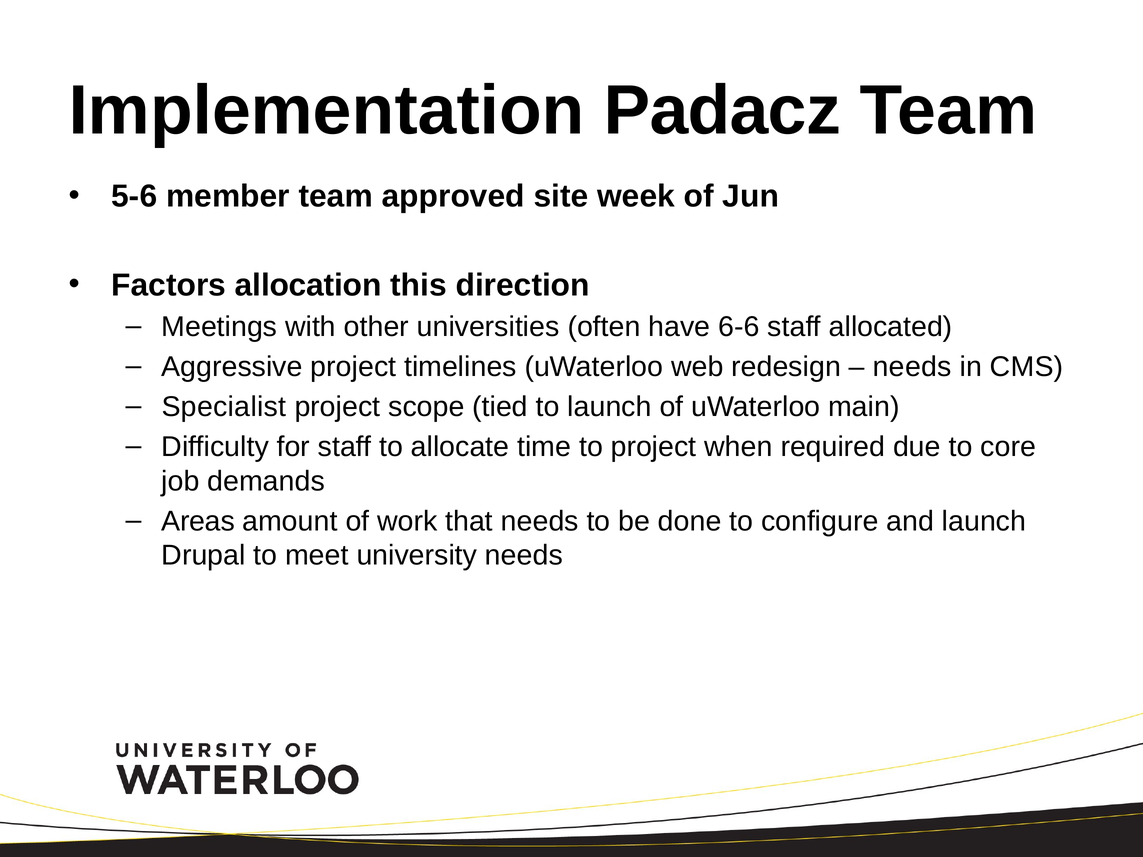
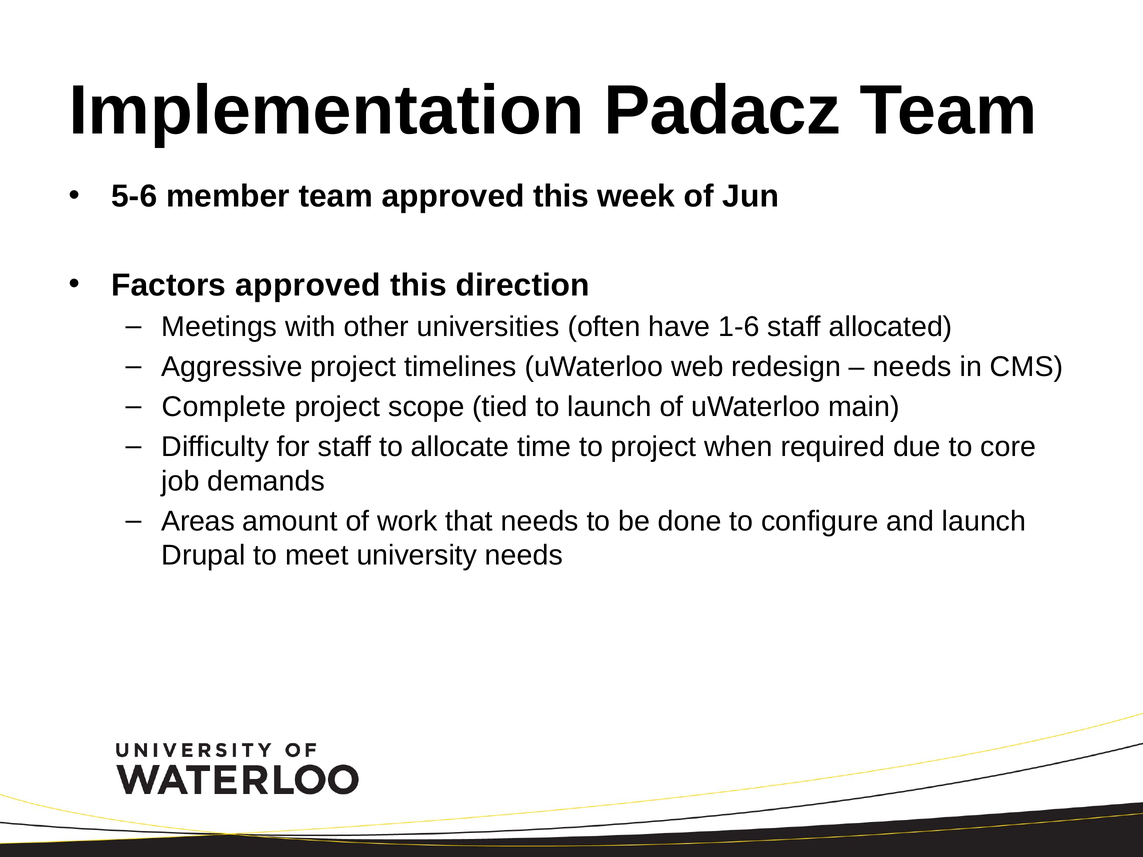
team approved site: site -> this
Factors allocation: allocation -> approved
6-6: 6-6 -> 1-6
Specialist: Specialist -> Complete
